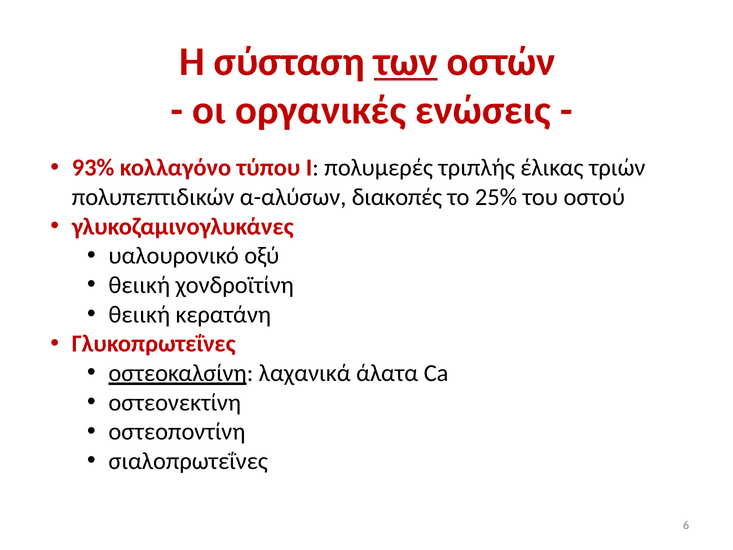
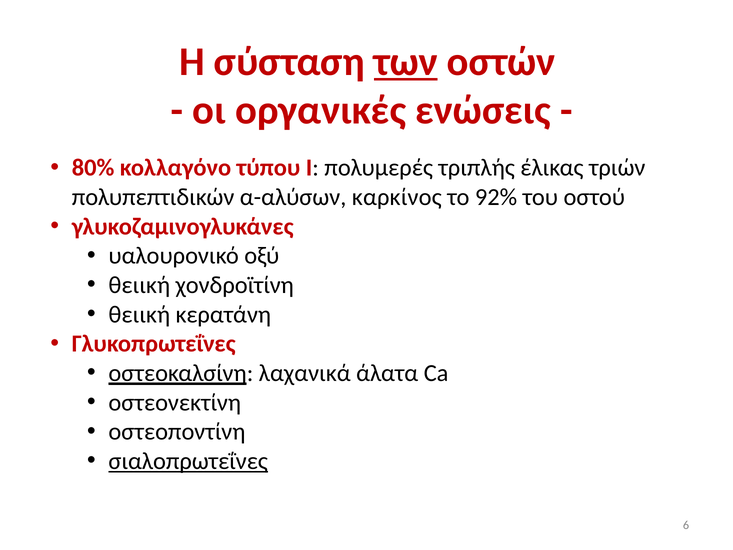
93%: 93% -> 80%
διακοπές: διακοπές -> καρκίνος
25%: 25% -> 92%
σιαλοπρωτεΐνες underline: none -> present
